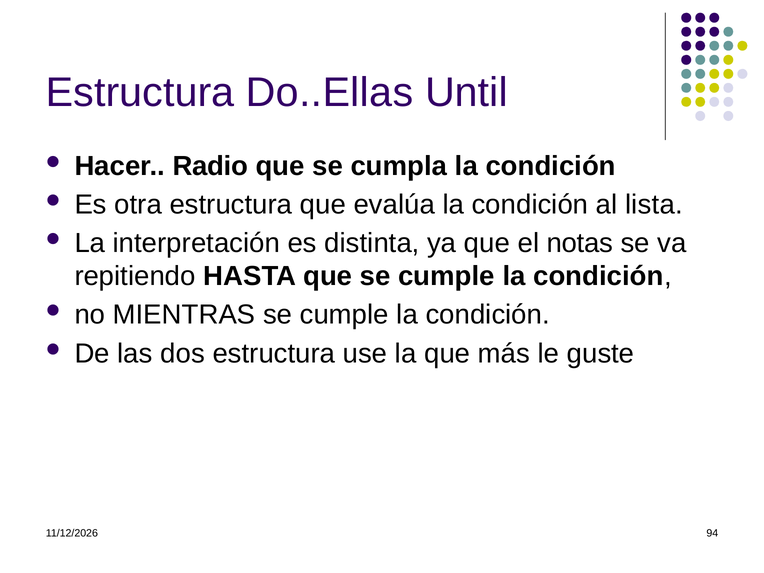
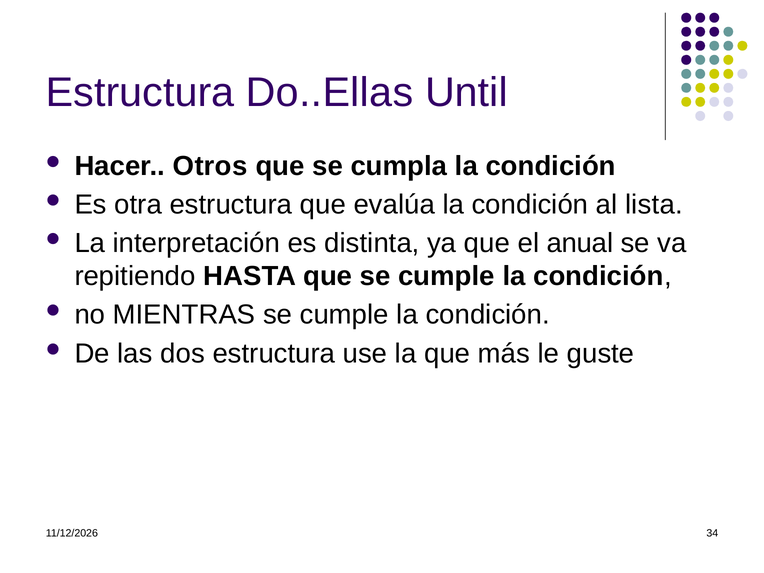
Radio: Radio -> Otros
notas: notas -> anual
94: 94 -> 34
